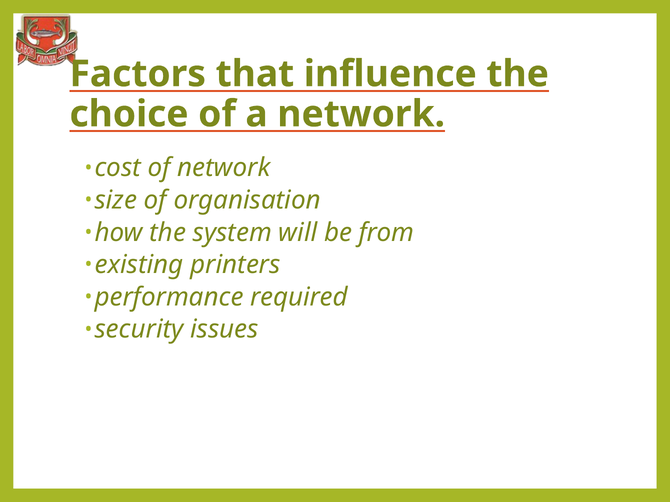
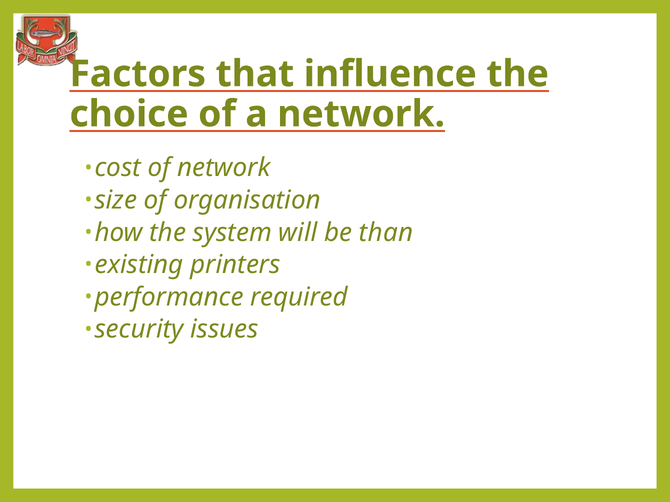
from: from -> than
